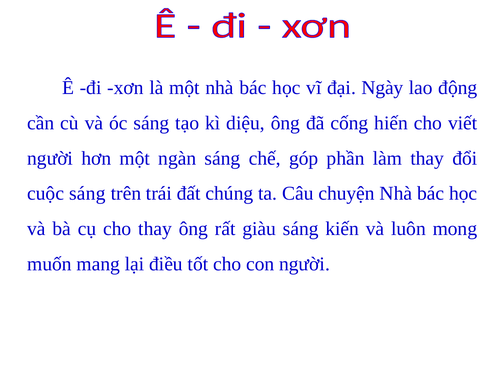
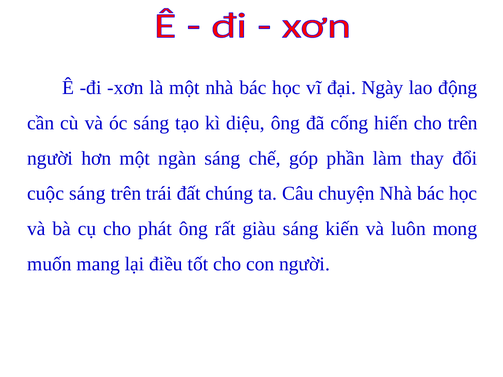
cho viết: viết -> trên
cho thay: thay -> phát
